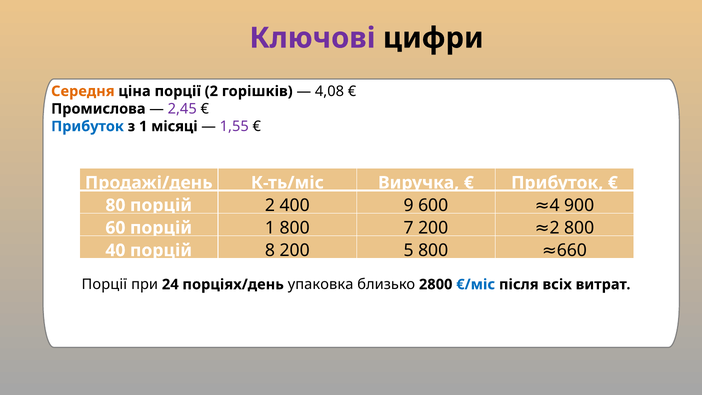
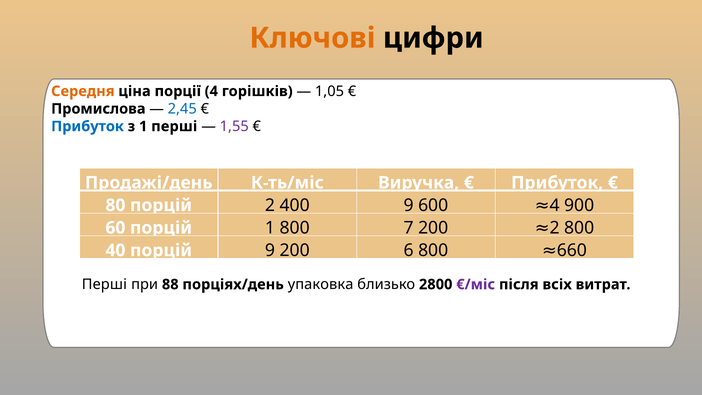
Ключові colour: purple -> orange
порції 2: 2 -> 4
4,08: 4,08 -> 1,05
2,45 colour: purple -> blue
1 місяці: місяці -> перші
порцій 8: 8 -> 9
5: 5 -> 6
Порції at (104, 284): Порції -> Перші
24: 24 -> 88
€/міс colour: blue -> purple
